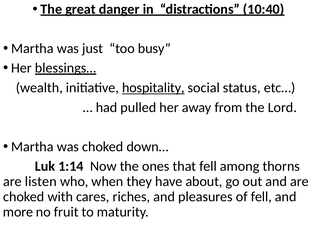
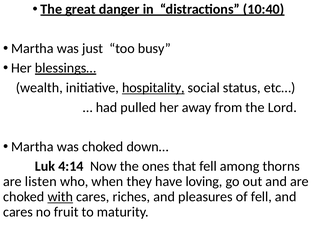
1:14: 1:14 -> 4:14
about: about -> loving
with underline: none -> present
more at (18, 212): more -> cares
